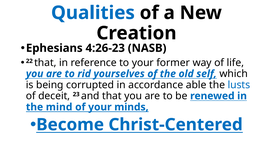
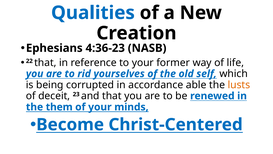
4:26-23: 4:26-23 -> 4:36-23
lusts colour: blue -> orange
mind: mind -> them
